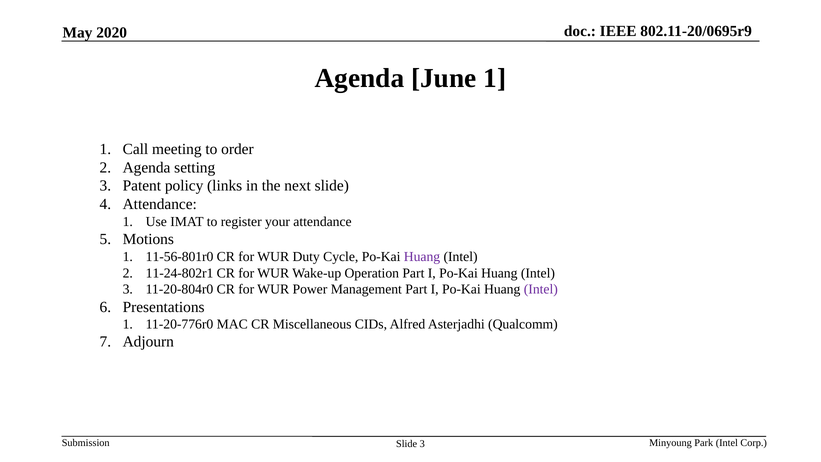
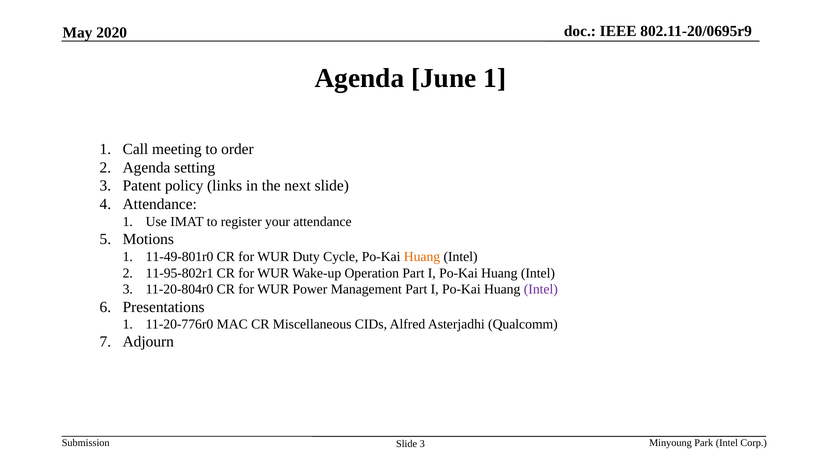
11-56-801r0: 11-56-801r0 -> 11-49-801r0
Huang at (422, 257) colour: purple -> orange
11-24-802r1: 11-24-802r1 -> 11-95-802r1
